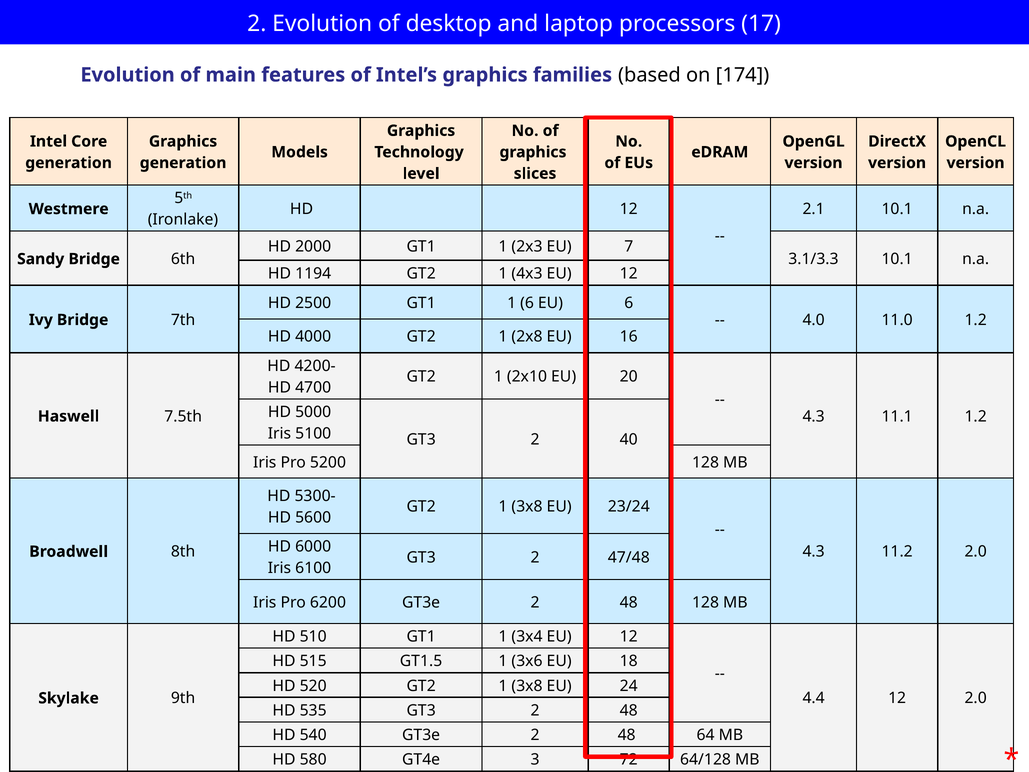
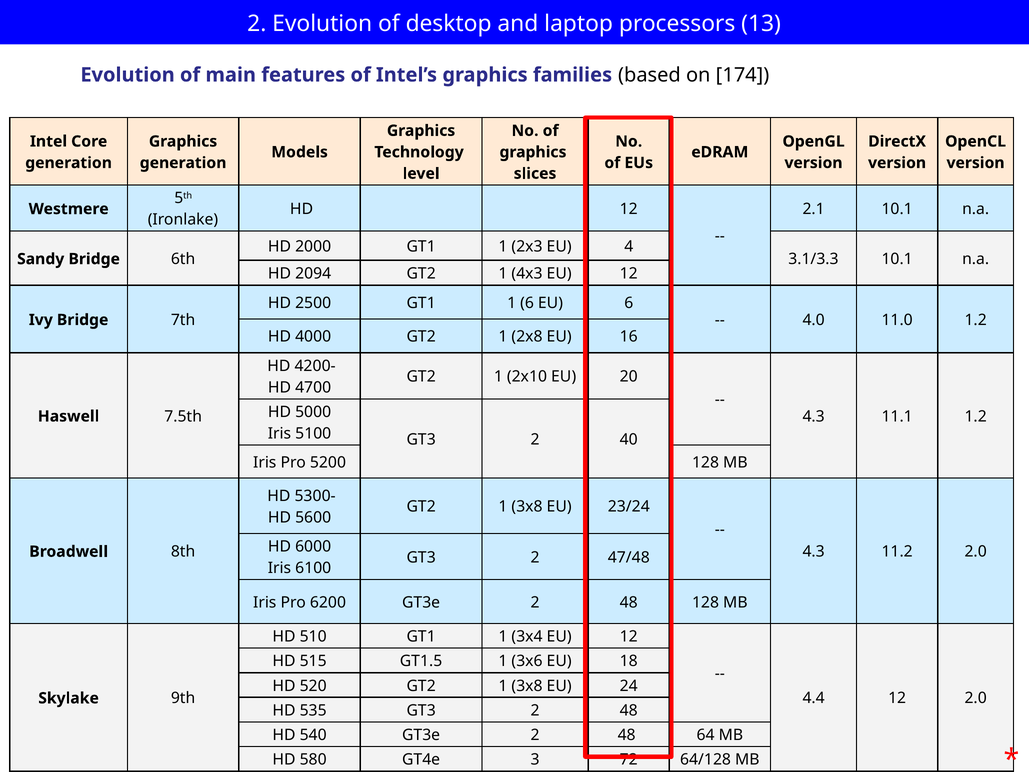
17: 17 -> 13
7: 7 -> 4
1194: 1194 -> 2094
